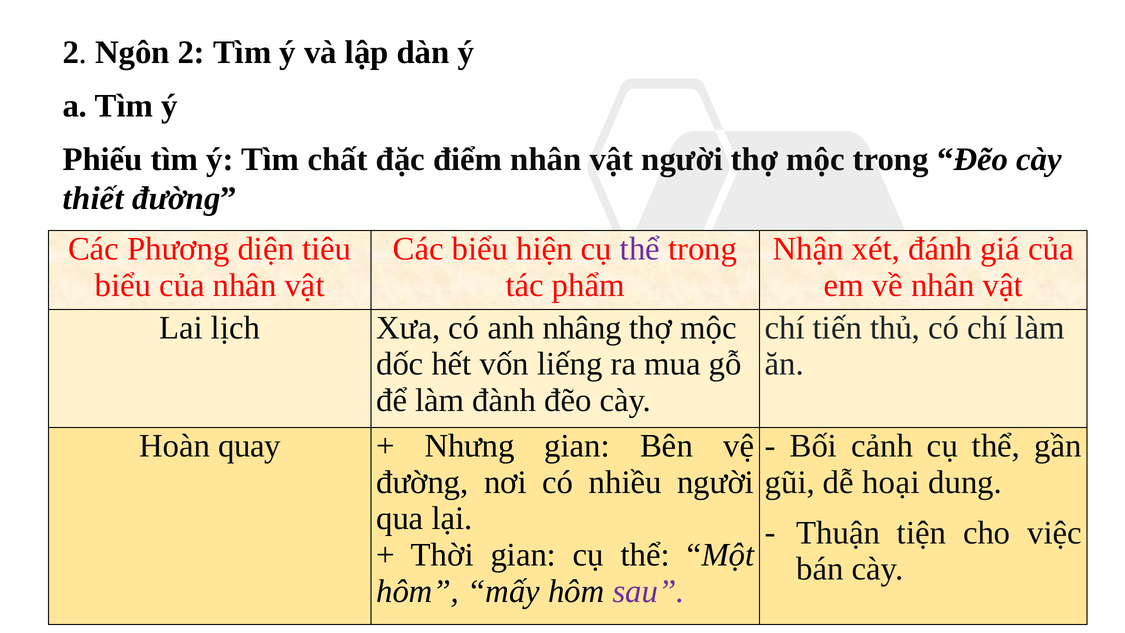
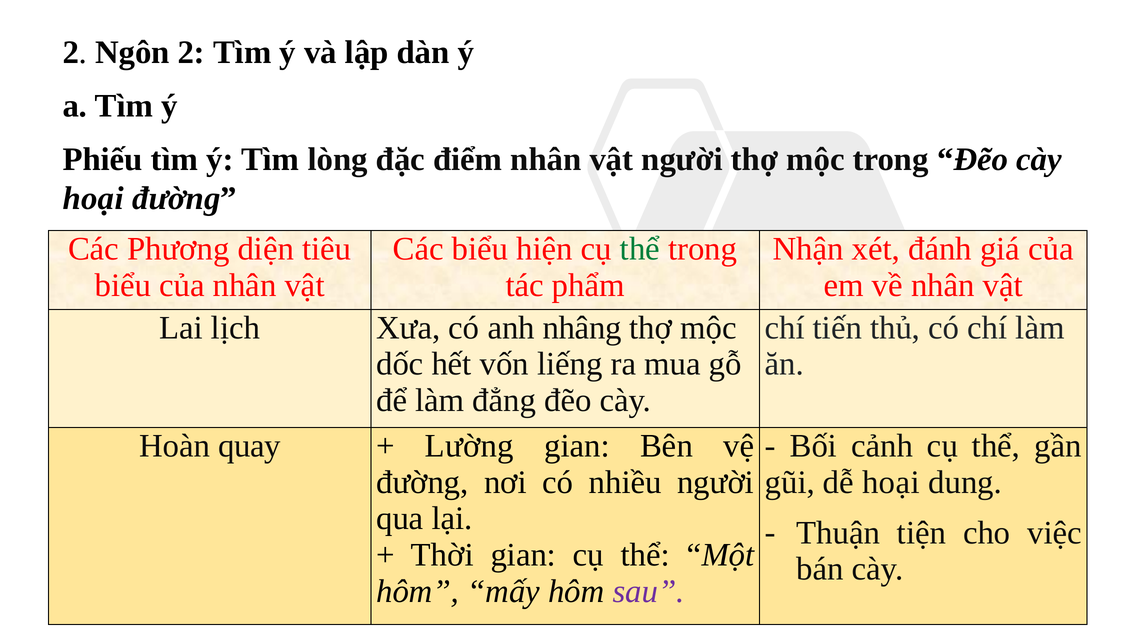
chất: chất -> lòng
thiết at (93, 199): thiết -> hoại
thể at (640, 249) colour: purple -> green
đành: đành -> đẳng
Nhưng: Nhưng -> Lường
